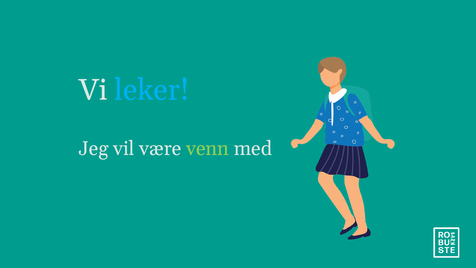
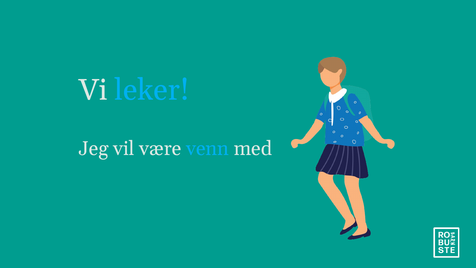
venn colour: light green -> light blue
